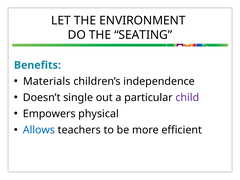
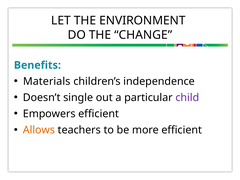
SEATING: SEATING -> CHANGE
Empowers physical: physical -> efficient
Allows colour: blue -> orange
